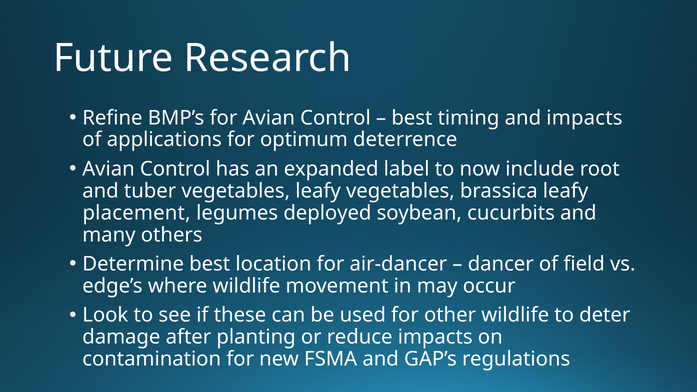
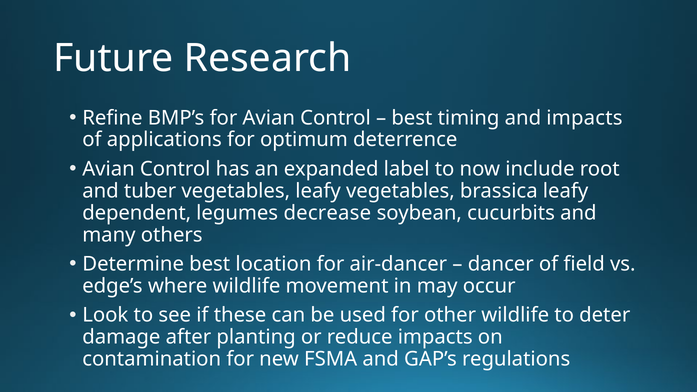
placement: placement -> dependent
deployed: deployed -> decrease
